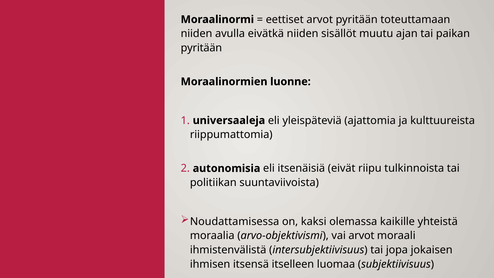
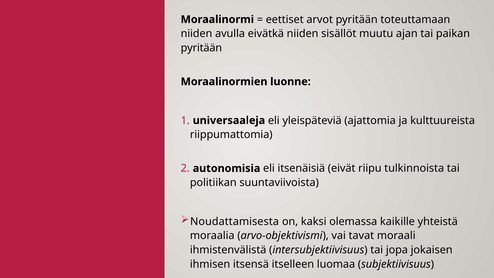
Noudattamisessa: Noudattamisessa -> Noudattamisesta
vai arvot: arvot -> tavat
